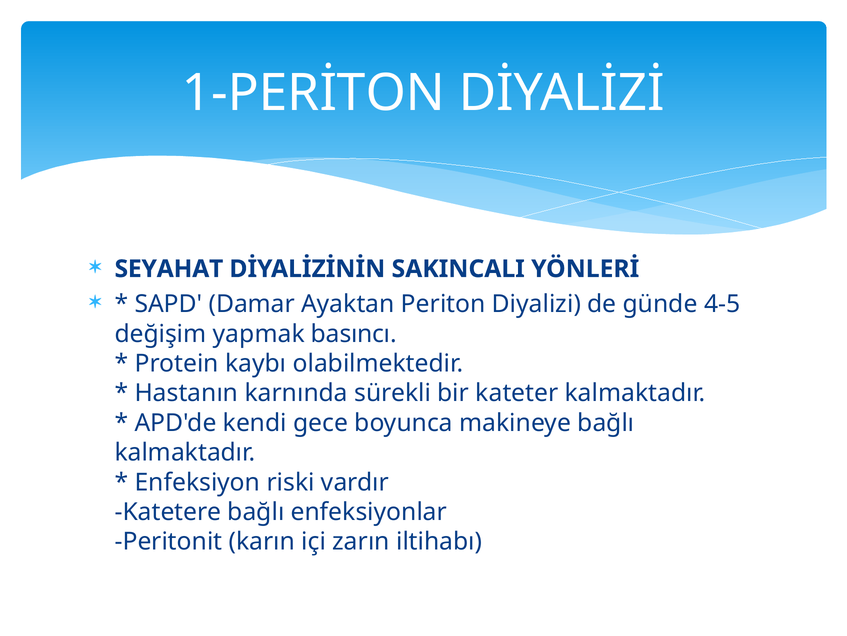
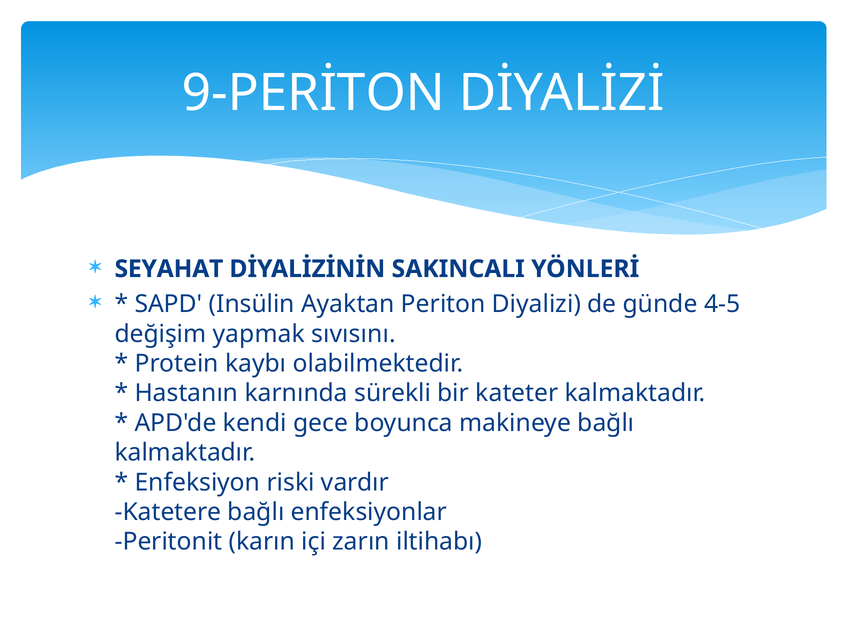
1-PERİTON: 1-PERİTON -> 9-PERİTON
Damar: Damar -> Insülin
basıncı: basıncı -> sıvısını
